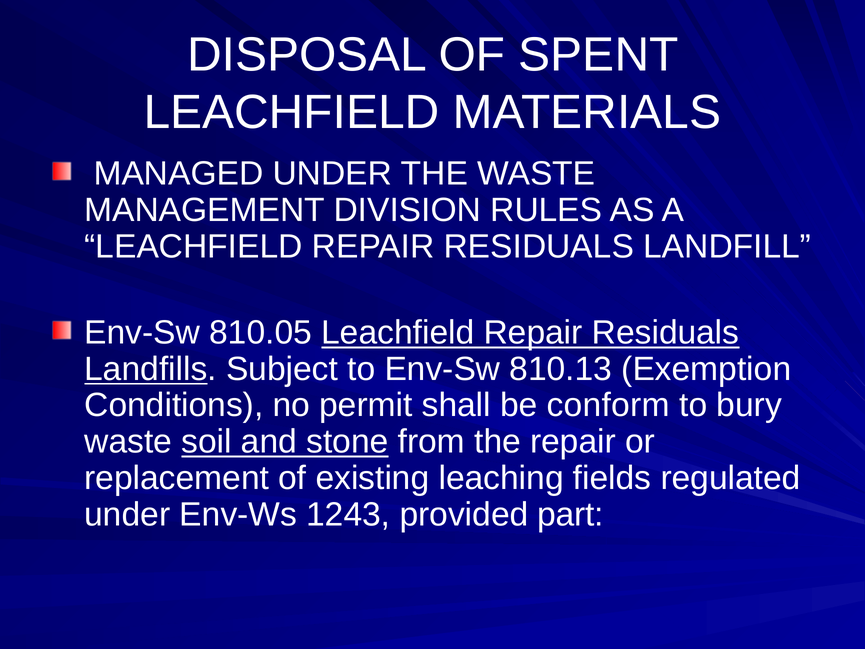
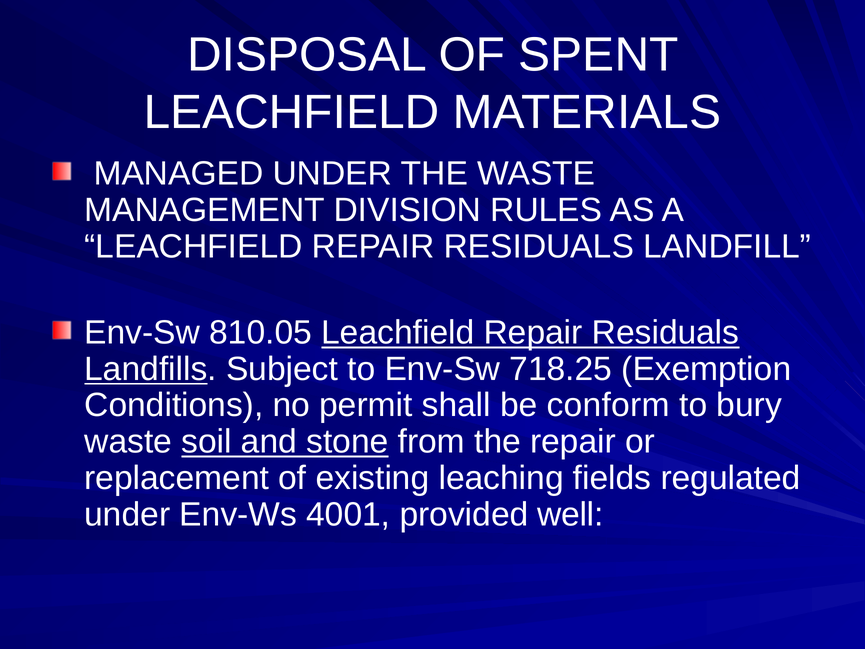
810.13: 810.13 -> 718.25
1243: 1243 -> 4001
part: part -> well
